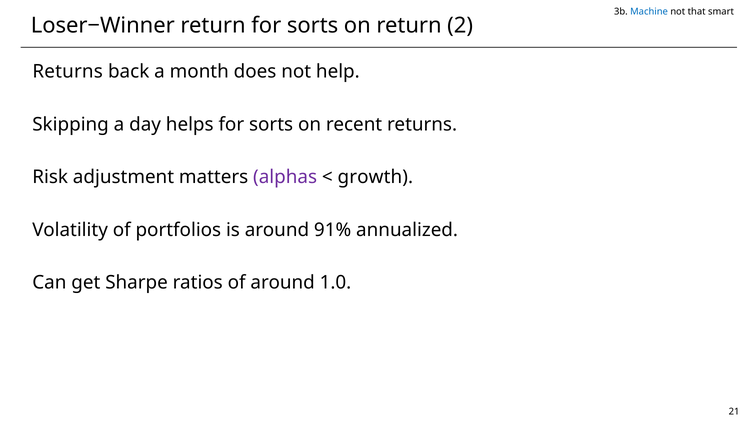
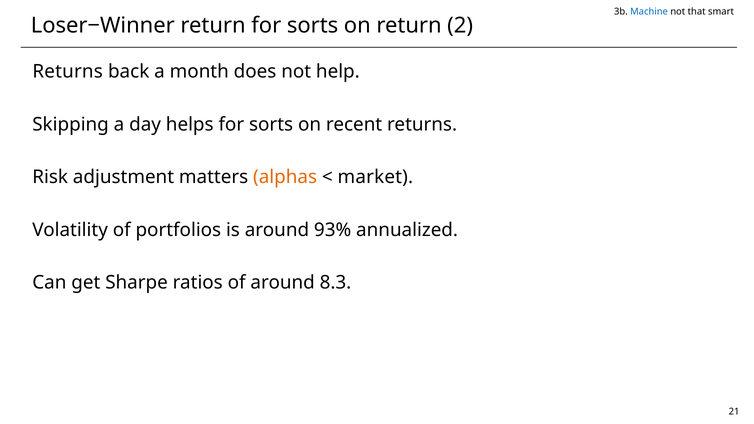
alphas colour: purple -> orange
growth: growth -> market
91%: 91% -> 93%
1.0: 1.0 -> 8.3
